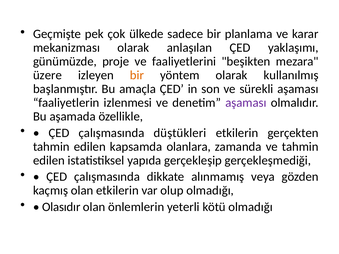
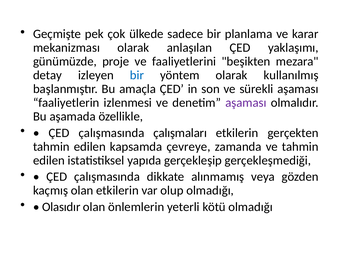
üzere: üzere -> detay
bir at (137, 75) colour: orange -> blue
düştükleri: düştükleri -> çalışmaları
olanlara: olanlara -> çevreye
